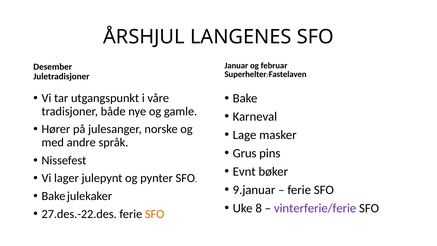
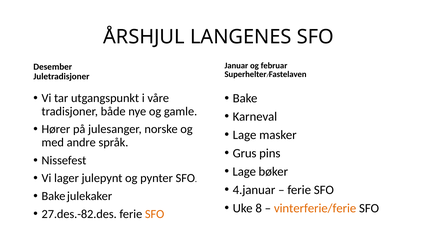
Evnt at (244, 171): Evnt -> Lage
9.januar: 9.januar -> 4.januar
vinterferie/ferie colour: purple -> orange
27.des.-22.des: 27.des.-22.des -> 27.des.-82.des
